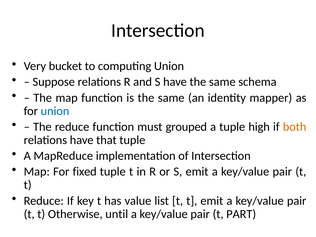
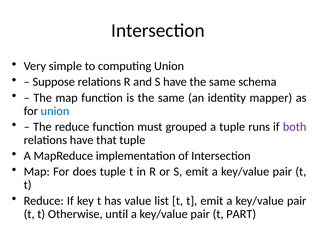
bucket: bucket -> simple
high: high -> runs
both colour: orange -> purple
fixed: fixed -> does
